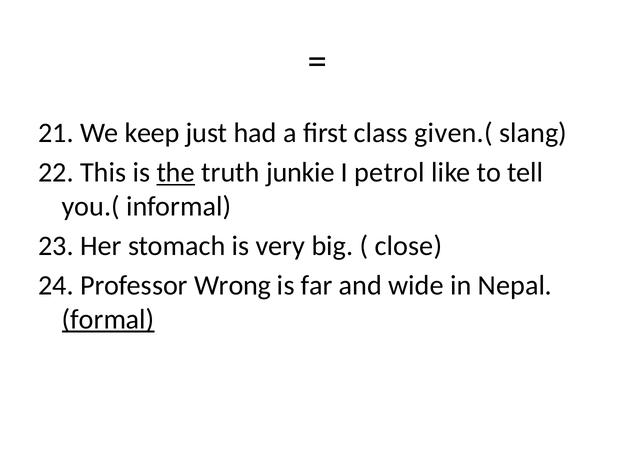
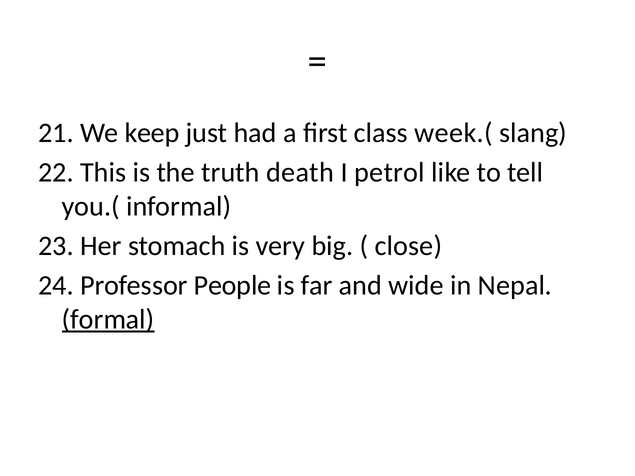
given.(: given.( -> week.(
the underline: present -> none
junkie: junkie -> death
Wrong: Wrong -> People
